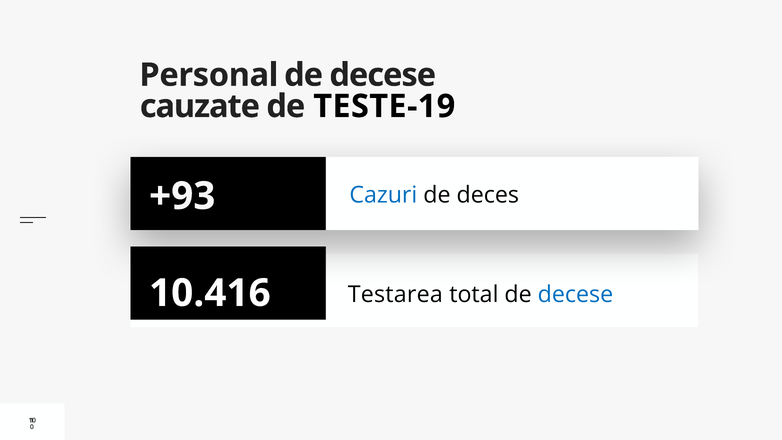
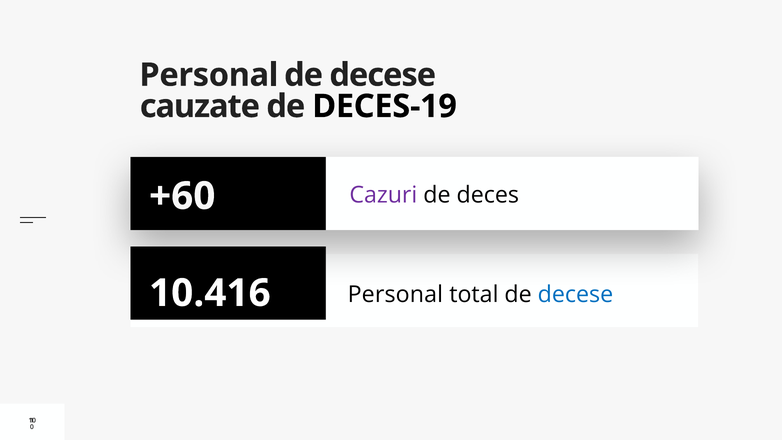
TESTE-19: TESTE-19 -> DECES-19
+93: +93 -> +60
Cazuri colour: blue -> purple
Testarea at (395, 295): Testarea -> Personal
